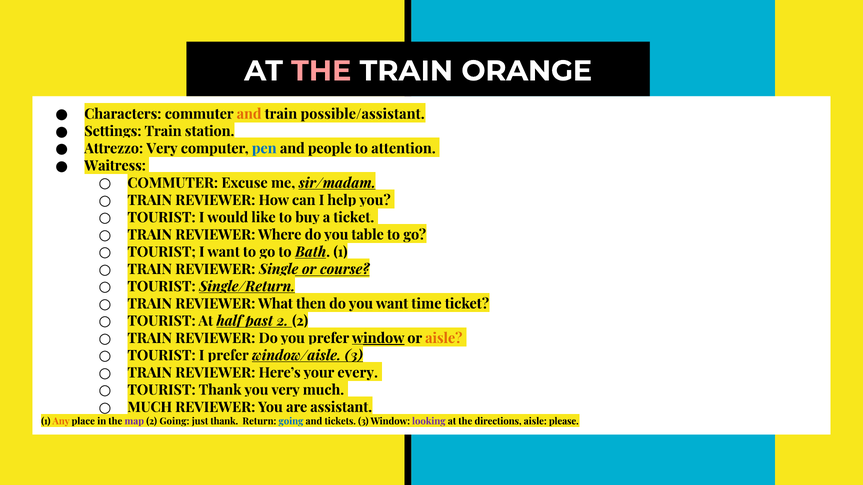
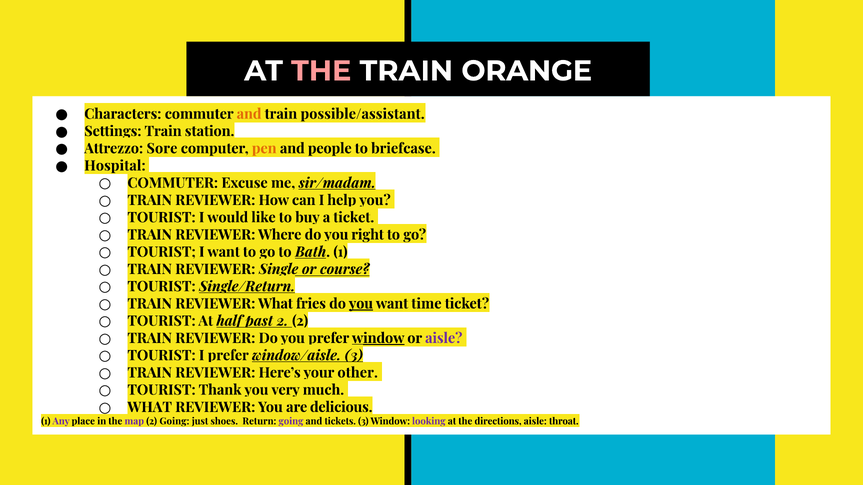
Very at (162, 149): Very -> Sore
pen colour: blue -> orange
attention: attention -> briefcase
Waitress: Waitress -> Hospital
table: table -> right
then: then -> fries
you at (361, 304) underline: none -> present
aisle at (444, 339) colour: orange -> purple
every: every -> other
MUCH at (150, 408): MUCH -> WHAT
assistant: assistant -> delicious
Any colour: orange -> purple
just thank: thank -> shoes
going at (291, 422) colour: blue -> purple
please: please -> throat
